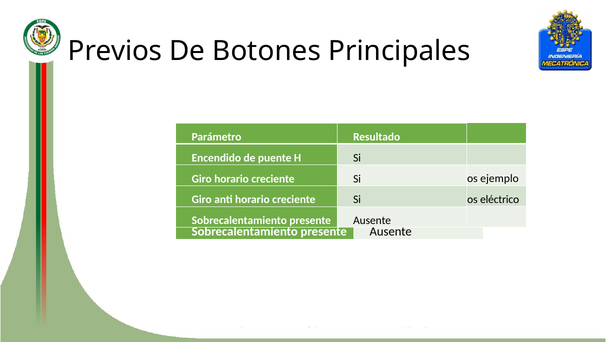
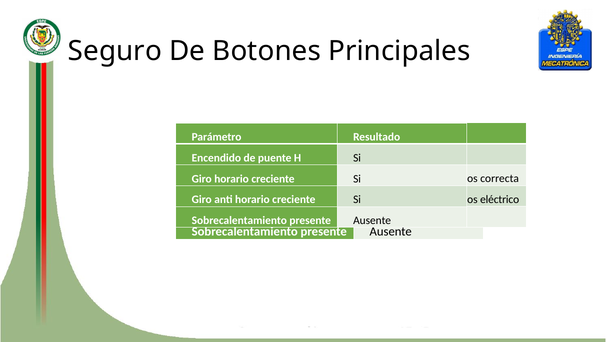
Previos: Previos -> Seguro
ejemplo: ejemplo -> correcta
